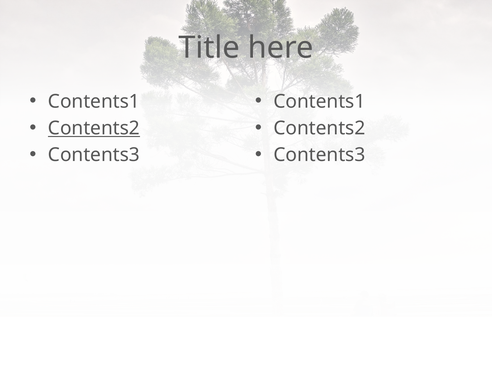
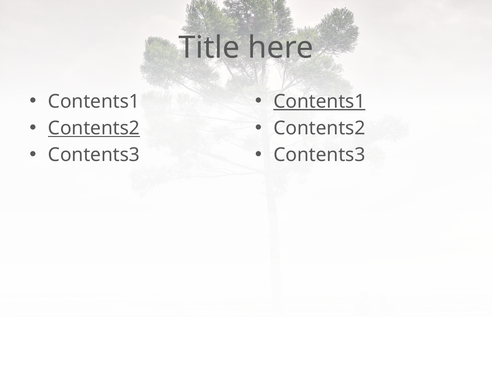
Contents1 at (319, 101) underline: none -> present
